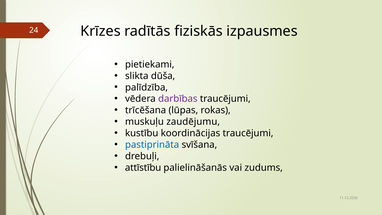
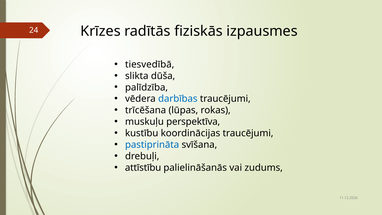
pietiekami: pietiekami -> tiesvedībā
darbības colour: purple -> blue
zaudējumu: zaudējumu -> perspektīva
